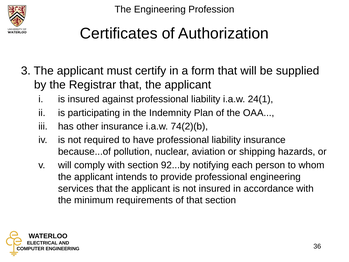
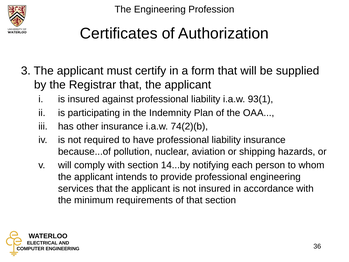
24(1: 24(1 -> 93(1
92...by: 92...by -> 14...by
